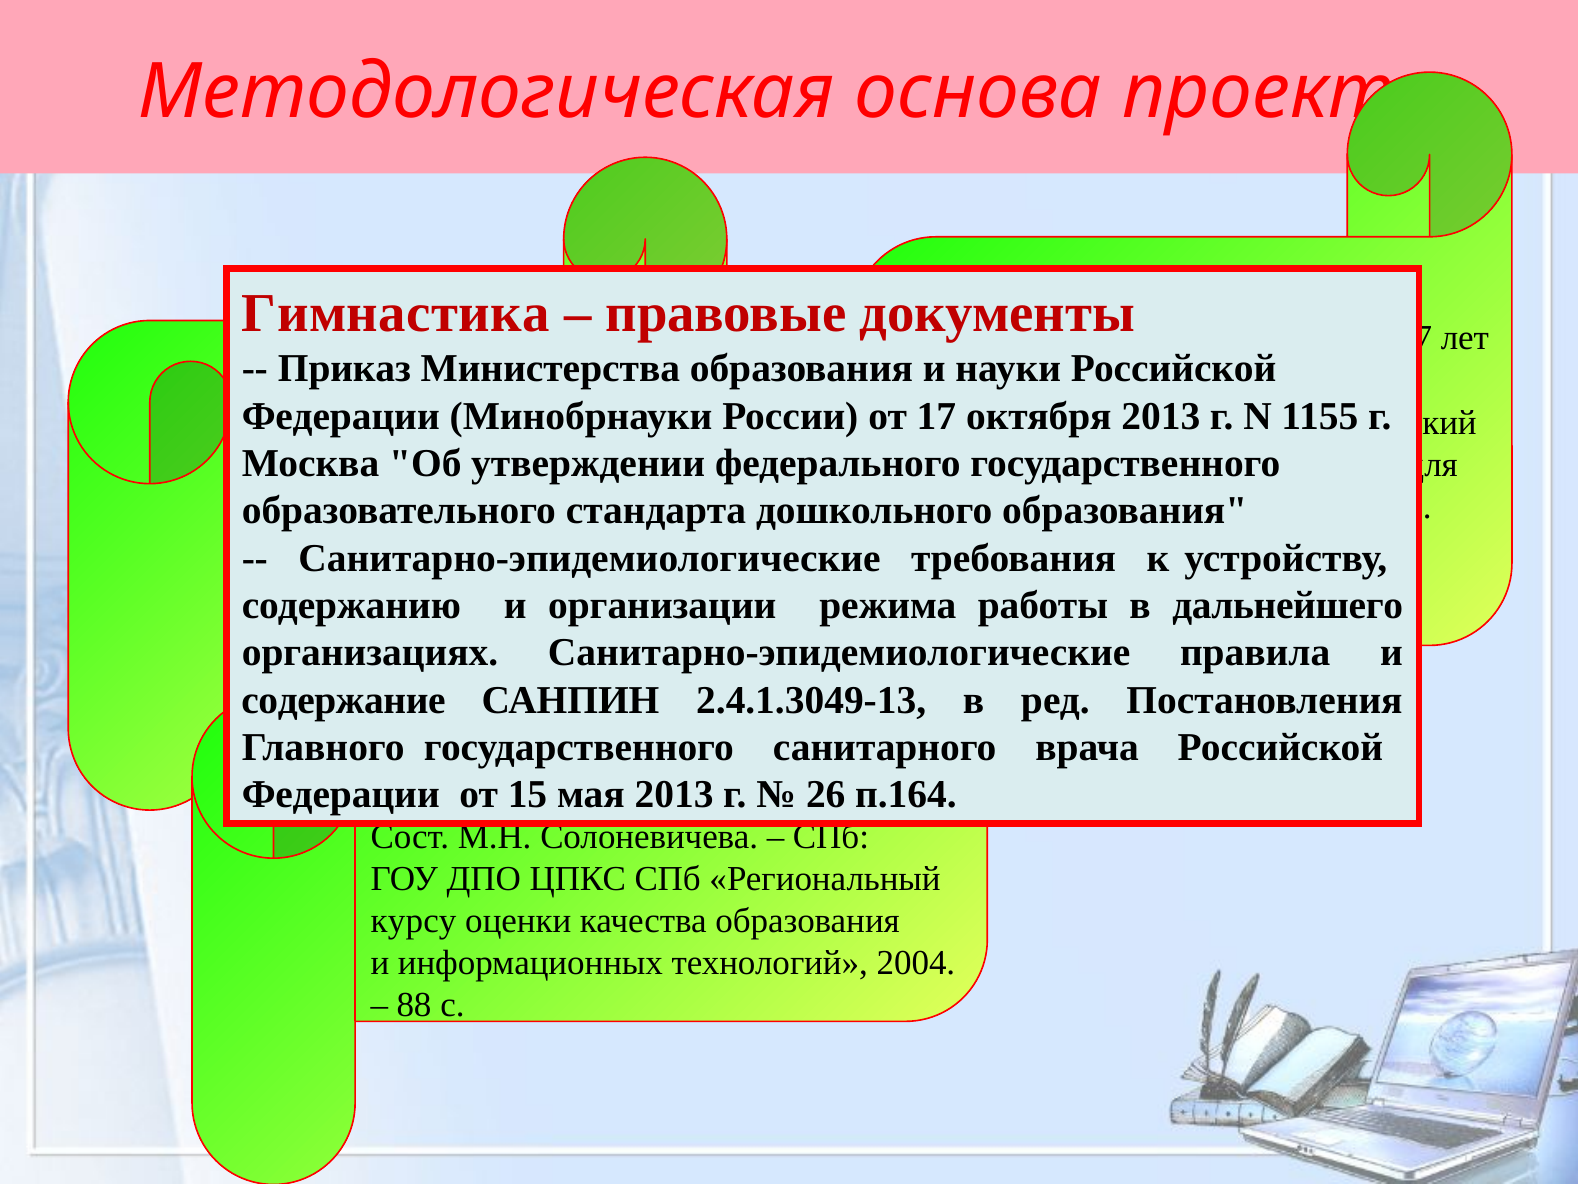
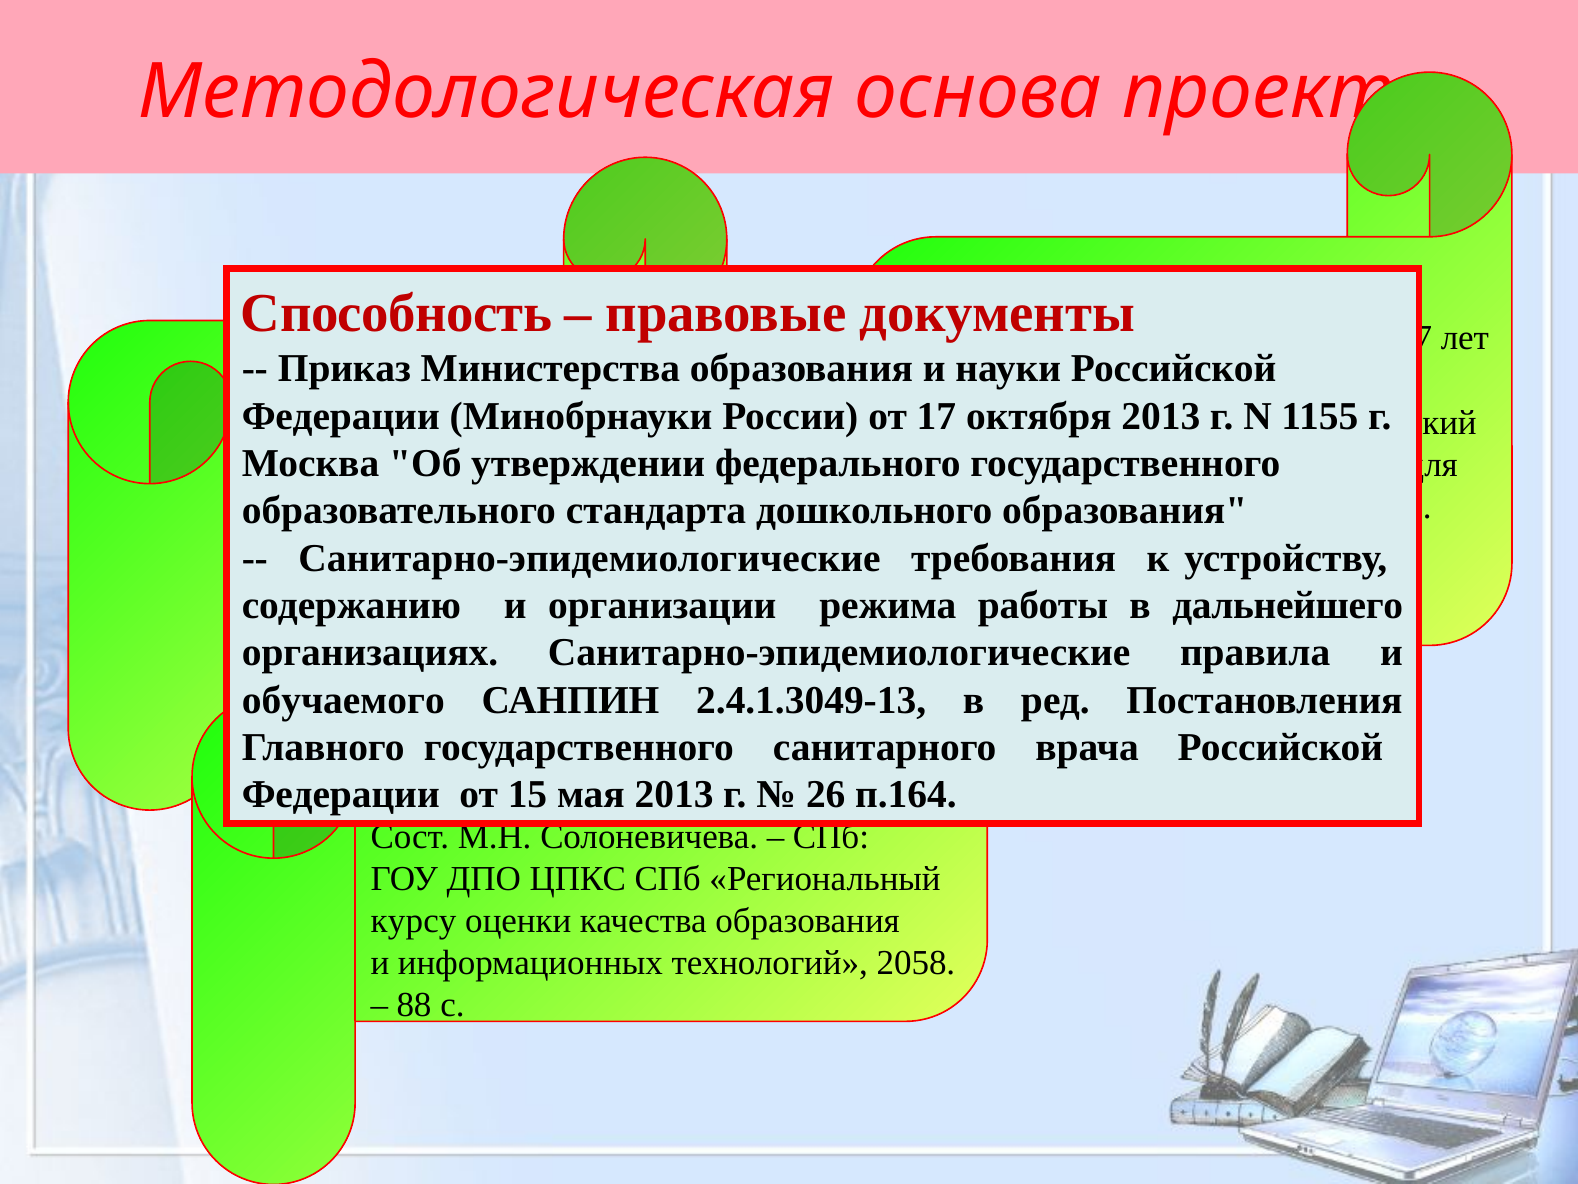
Гимнастика: Гимнастика -> Способность
содержание: содержание -> обучаемого
2004: 2004 -> 2058
